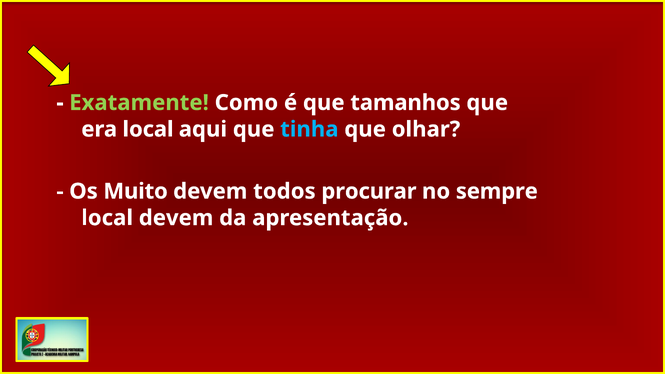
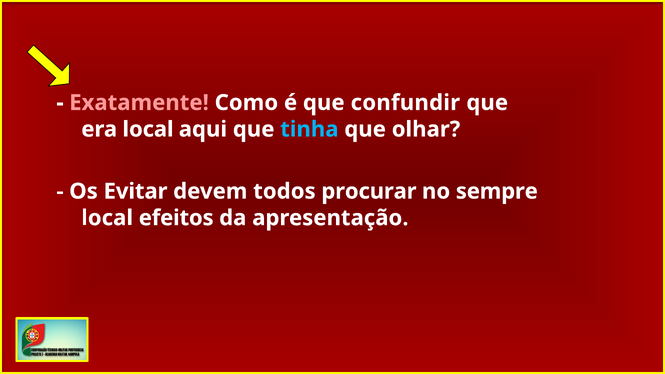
Exatamente colour: light green -> pink
tamanhos: tamanhos -> confundir
Muito: Muito -> Evitar
local devem: devem -> efeitos
